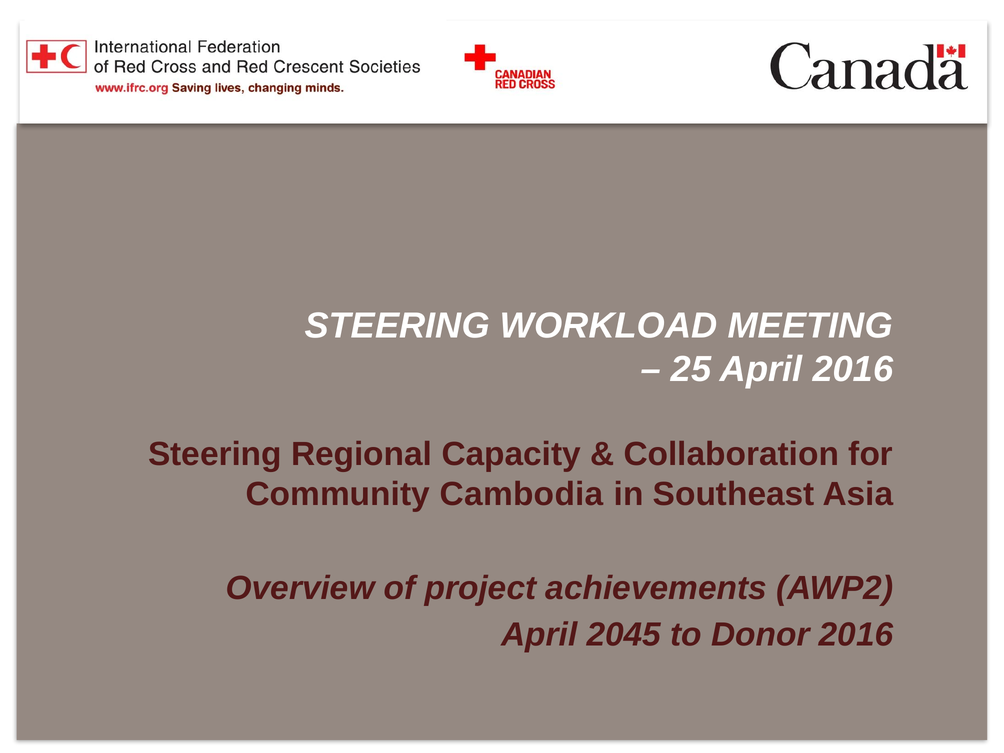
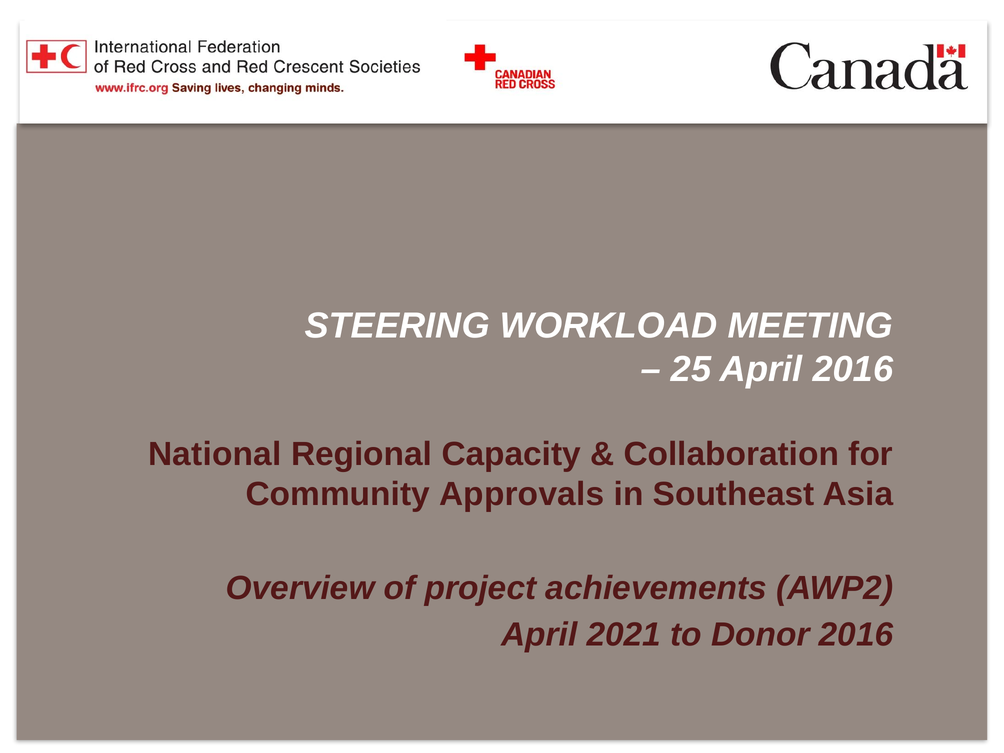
Steering at (215, 454): Steering -> National
Cambodia: Cambodia -> Approvals
2045: 2045 -> 2021
